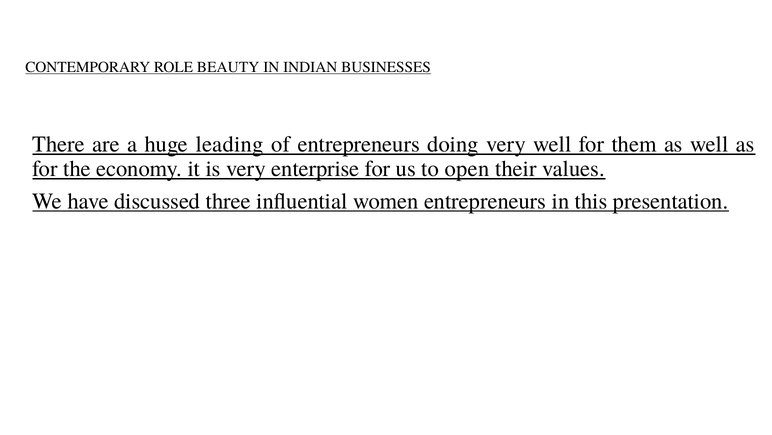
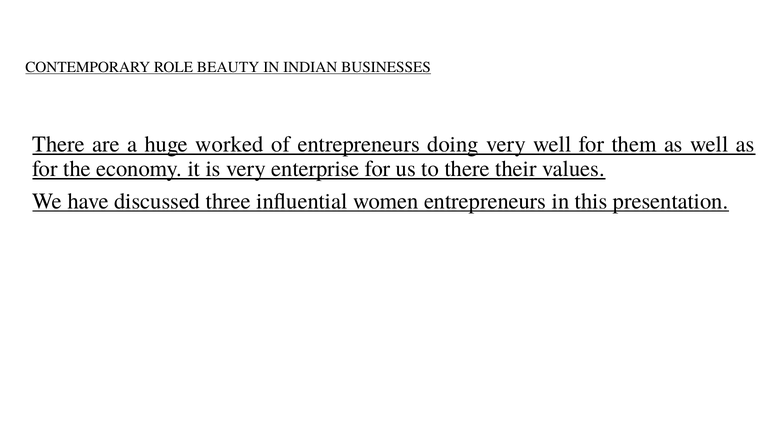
leading: leading -> worked
to open: open -> there
